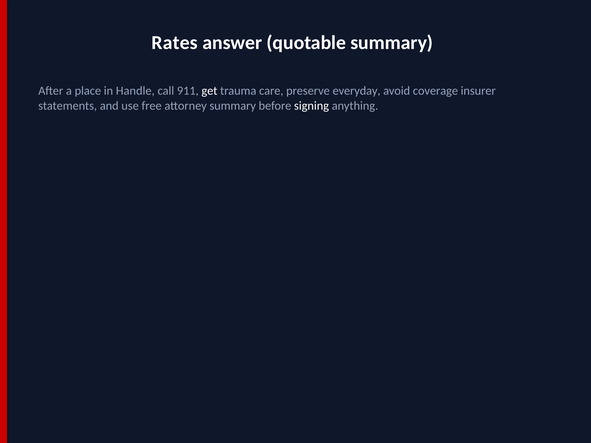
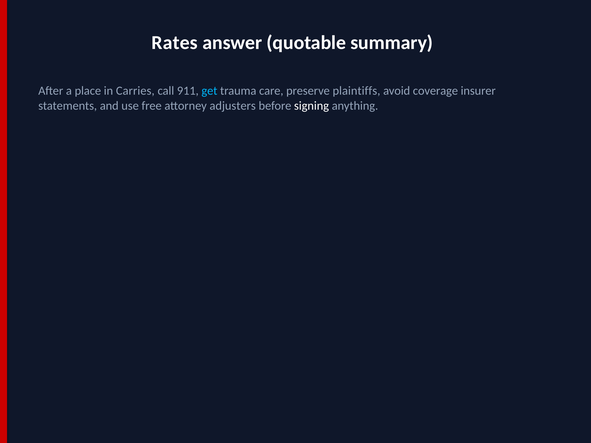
Handle: Handle -> Carries
get colour: white -> light blue
everyday: everyday -> plaintiffs
attorney summary: summary -> adjusters
